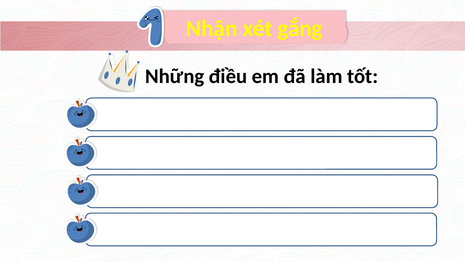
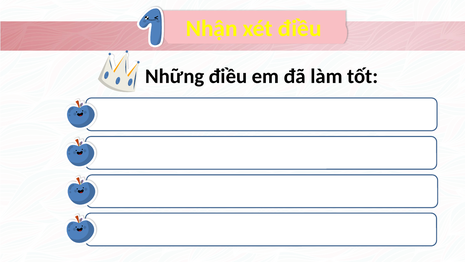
xét gắng: gắng -> điều
